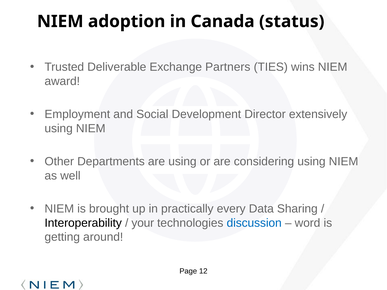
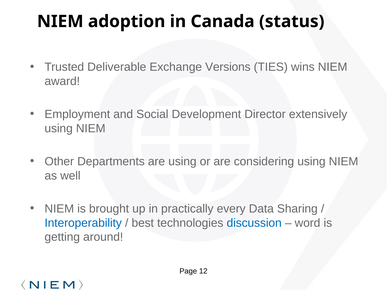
Partners: Partners -> Versions
Interoperability colour: black -> blue
your: your -> best
